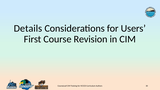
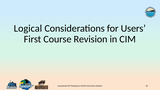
Details: Details -> Logical
